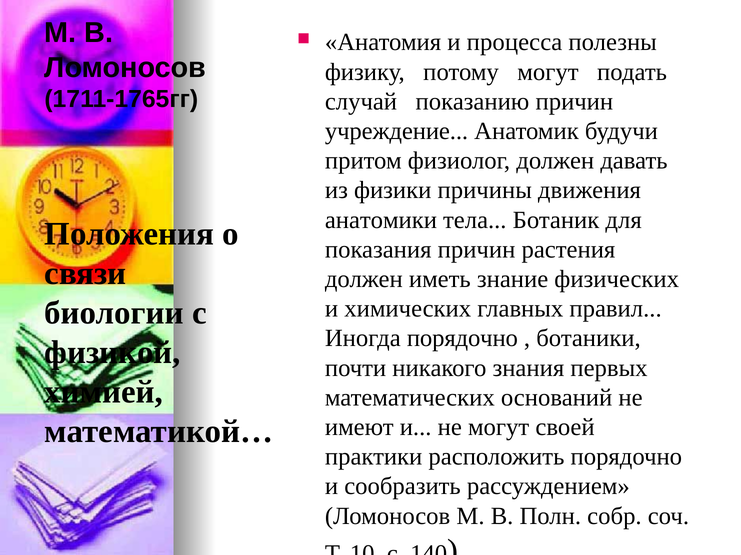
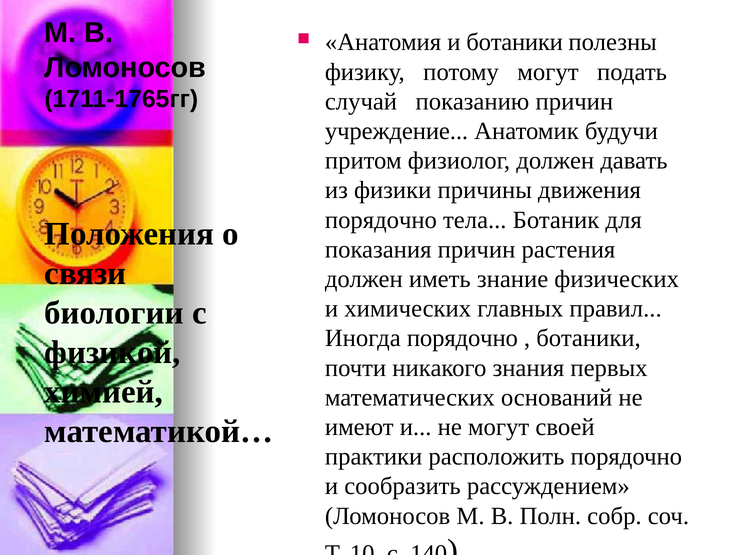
и процесса: процесса -> ботаники
анатомики at (381, 220): анатомики -> порядочно
